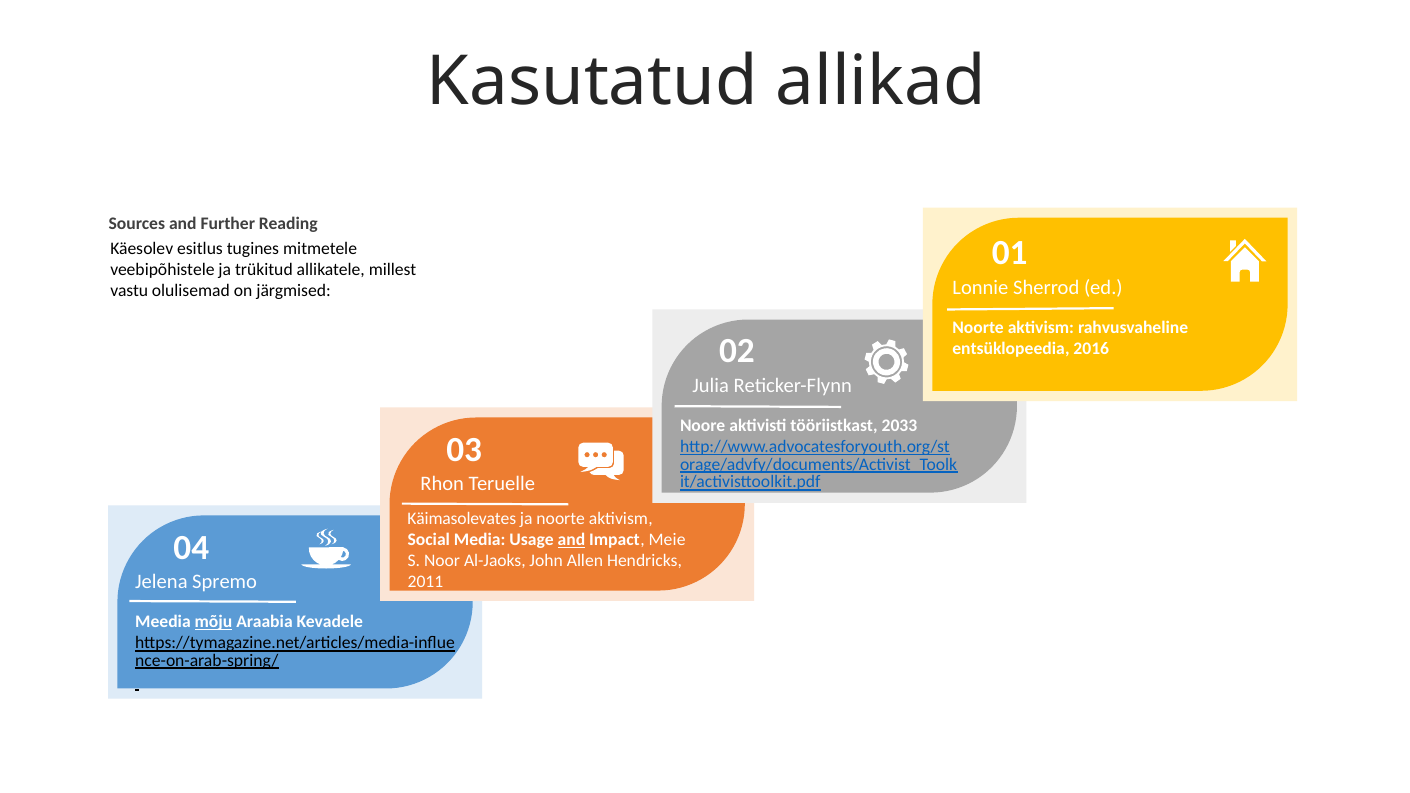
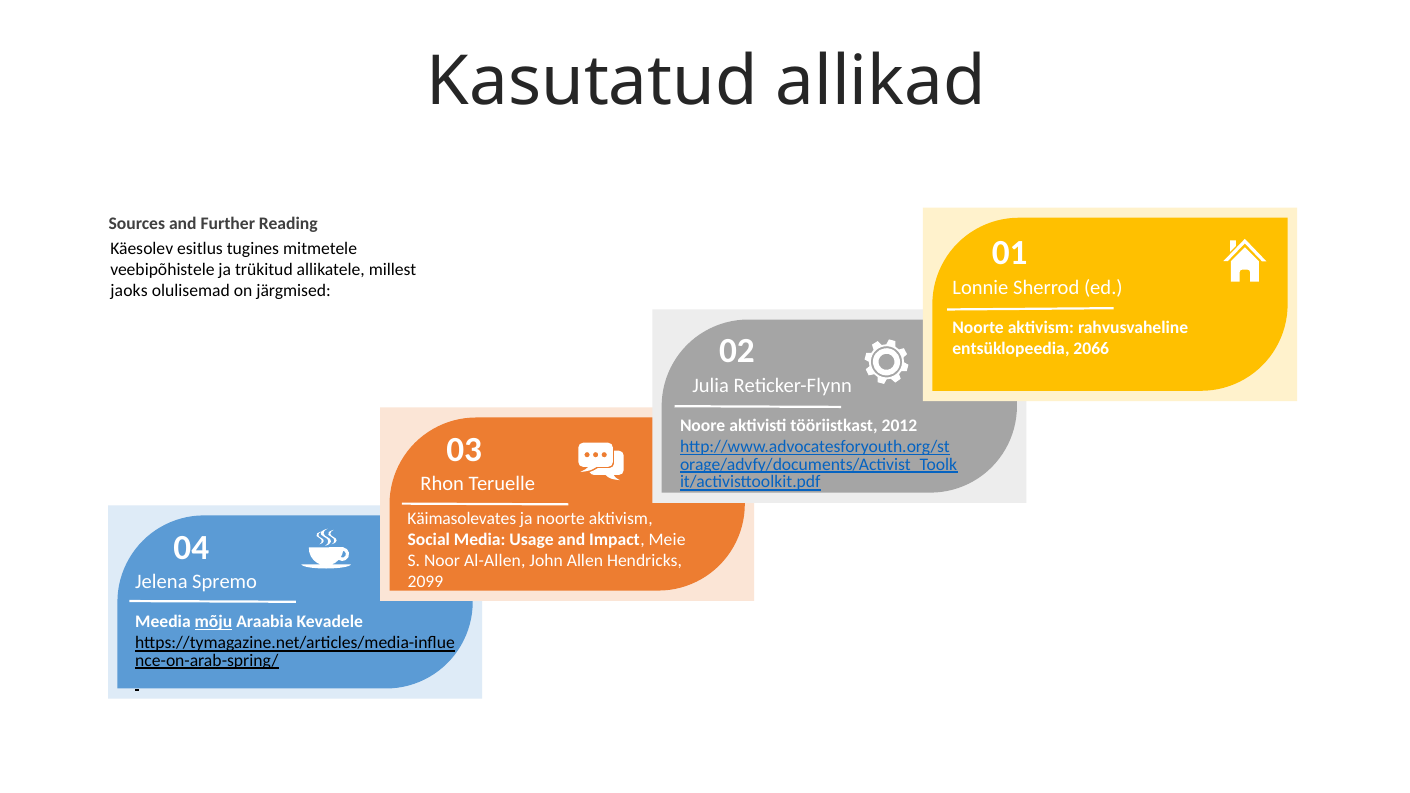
vastu: vastu -> jaoks
2016: 2016 -> 2066
2033: 2033 -> 2012
and at (571, 540) underline: present -> none
Al-Jaoks: Al-Jaoks -> Al-Allen
2011: 2011 -> 2099
